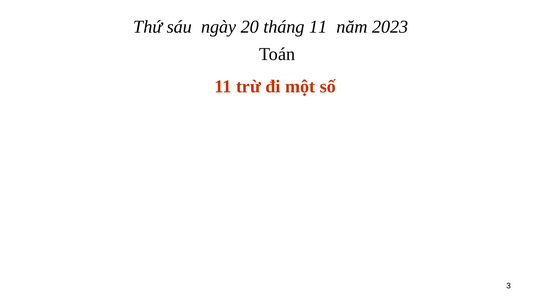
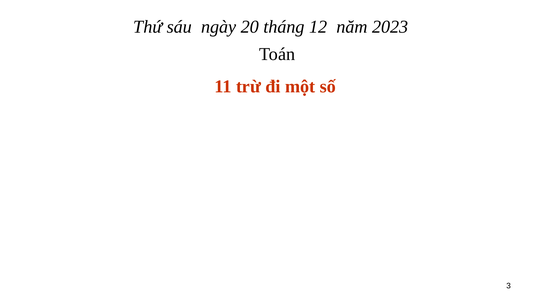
tháng 11: 11 -> 12
